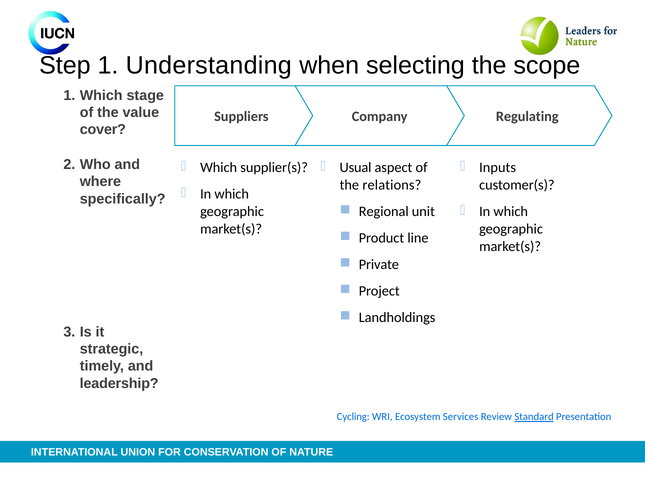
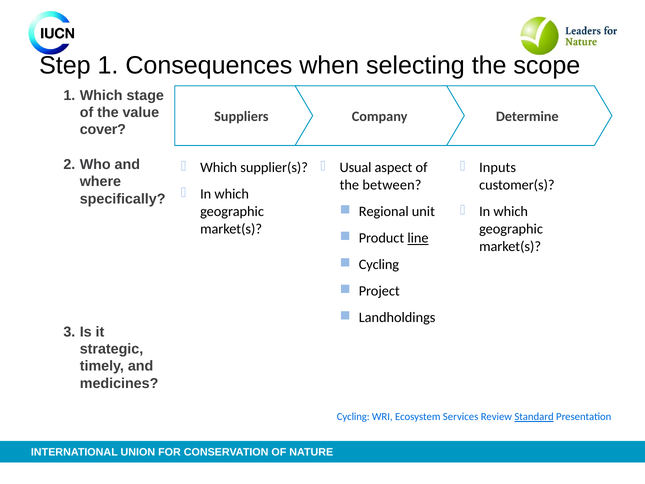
Understanding: Understanding -> Consequences
Regulating: Regulating -> Determine
relations: relations -> between
line underline: none -> present
Private at (379, 264): Private -> Cycling
leadership: leadership -> medicines
